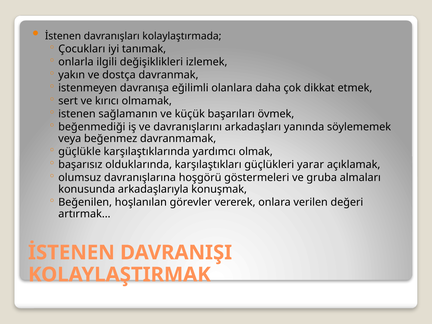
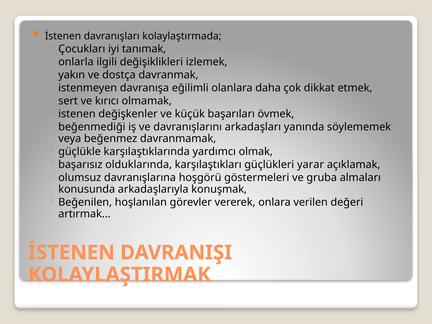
sağlamanın: sağlamanın -> değişkenler
